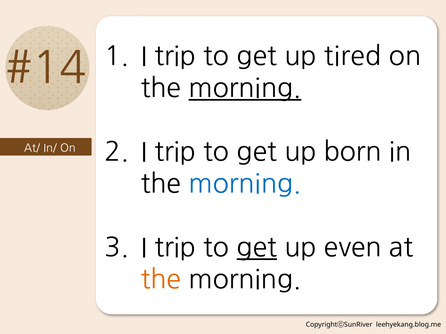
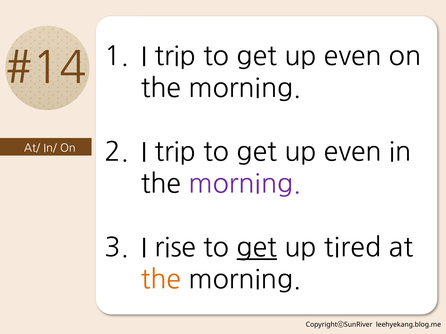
tired at (353, 56): tired -> even
morning at (245, 88) underline: present -> none
born at (353, 152): born -> even
morning at (245, 184) colour: blue -> purple
trip at (175, 248): trip -> rise
even: even -> tired
